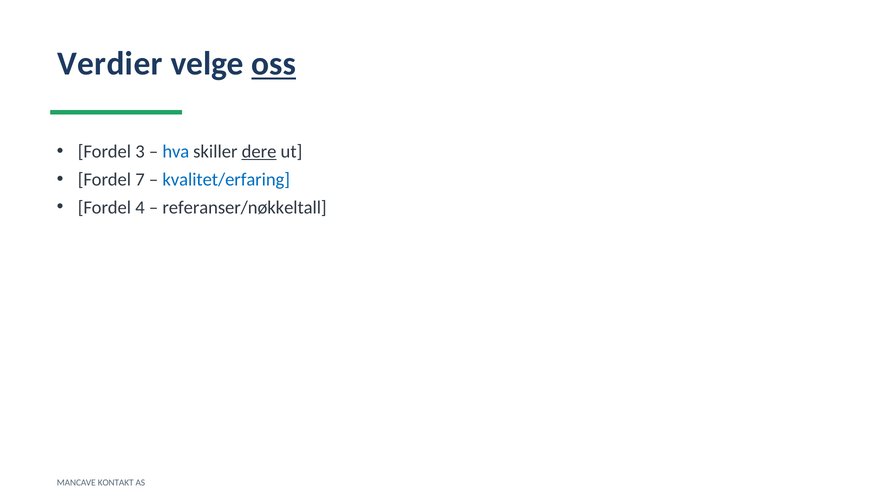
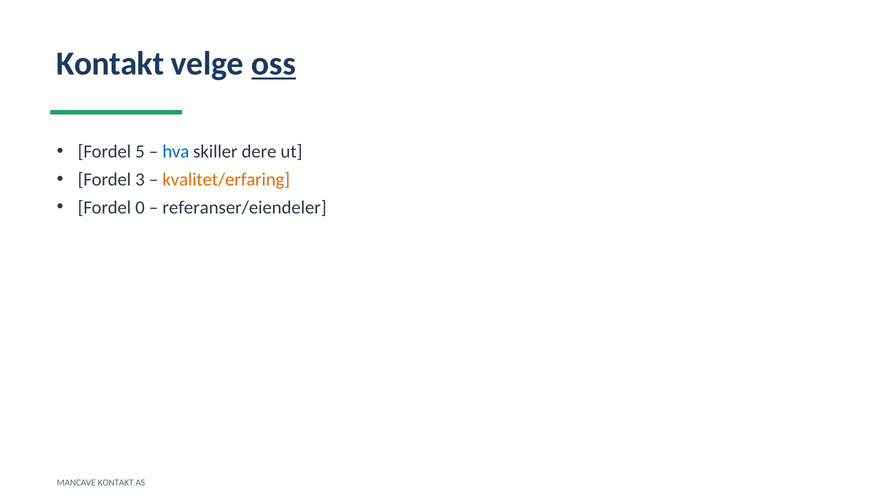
Verdier at (110, 64): Verdier -> Kontakt
3: 3 -> 5
dere underline: present -> none
7: 7 -> 3
kvalitet/erfaring colour: blue -> orange
4: 4 -> 0
referanser/nøkkeltall: referanser/nøkkeltall -> referanser/eiendeler
